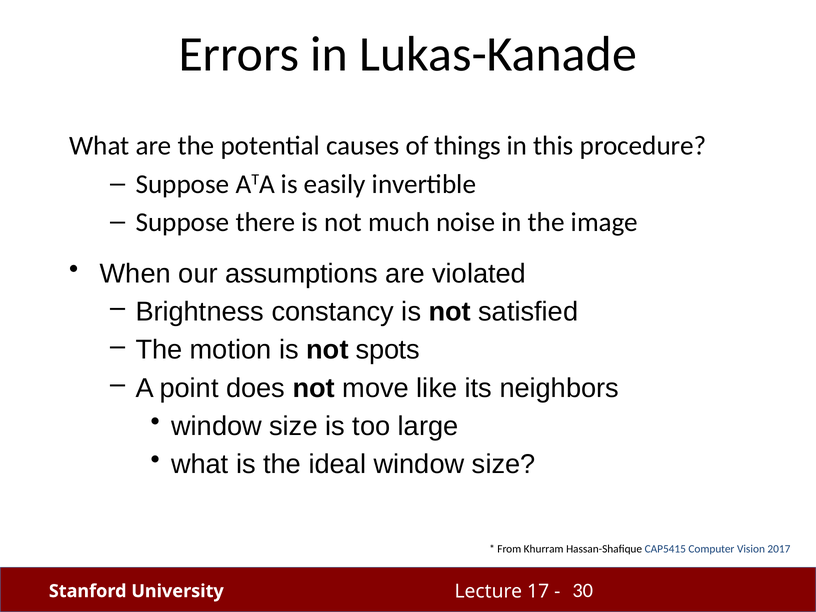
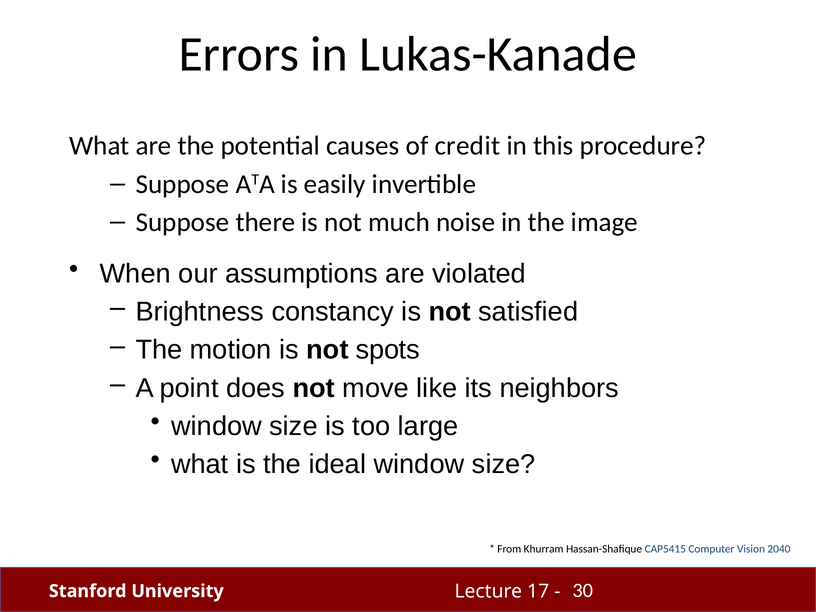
things: things -> credit
2017: 2017 -> 2040
